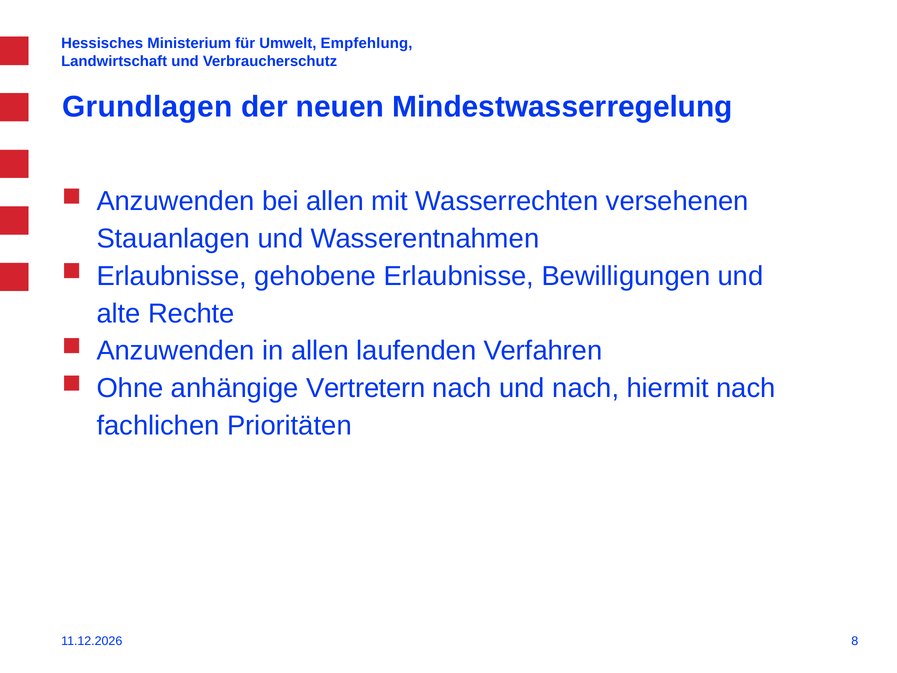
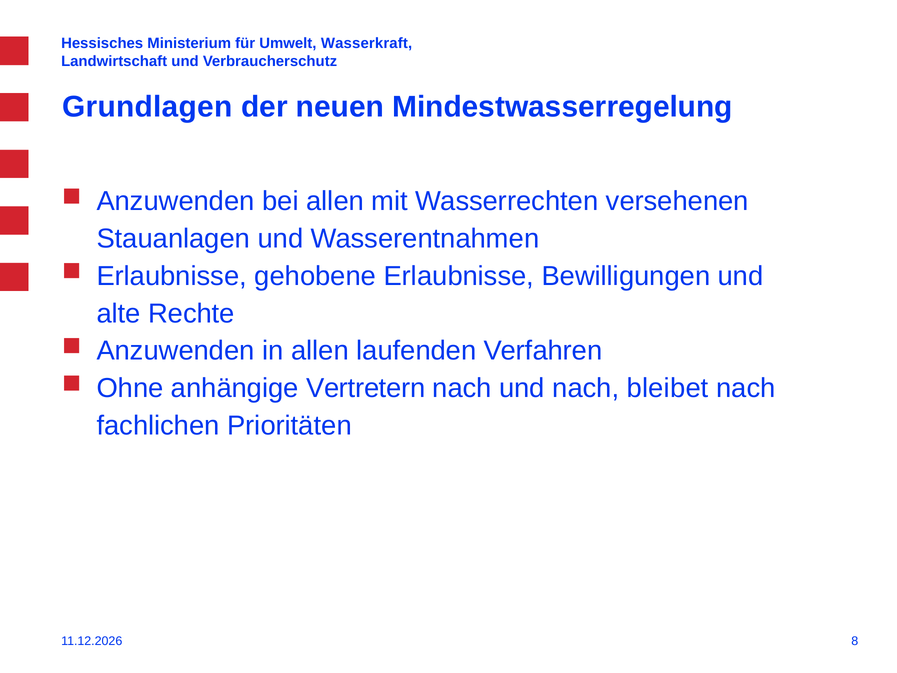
Empfehlung: Empfehlung -> Wasserkraft
hiermit: hiermit -> bleibet
